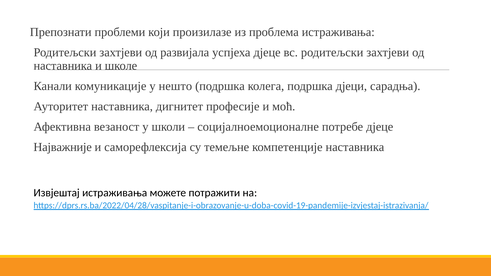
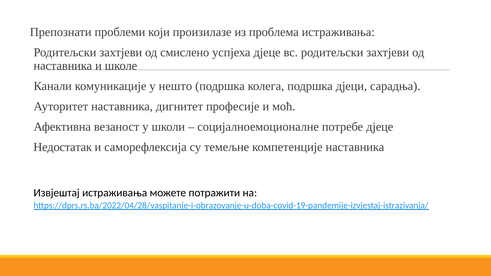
развијалa: развијалa -> смислено
Најважније: Најважније -> Недостатак
